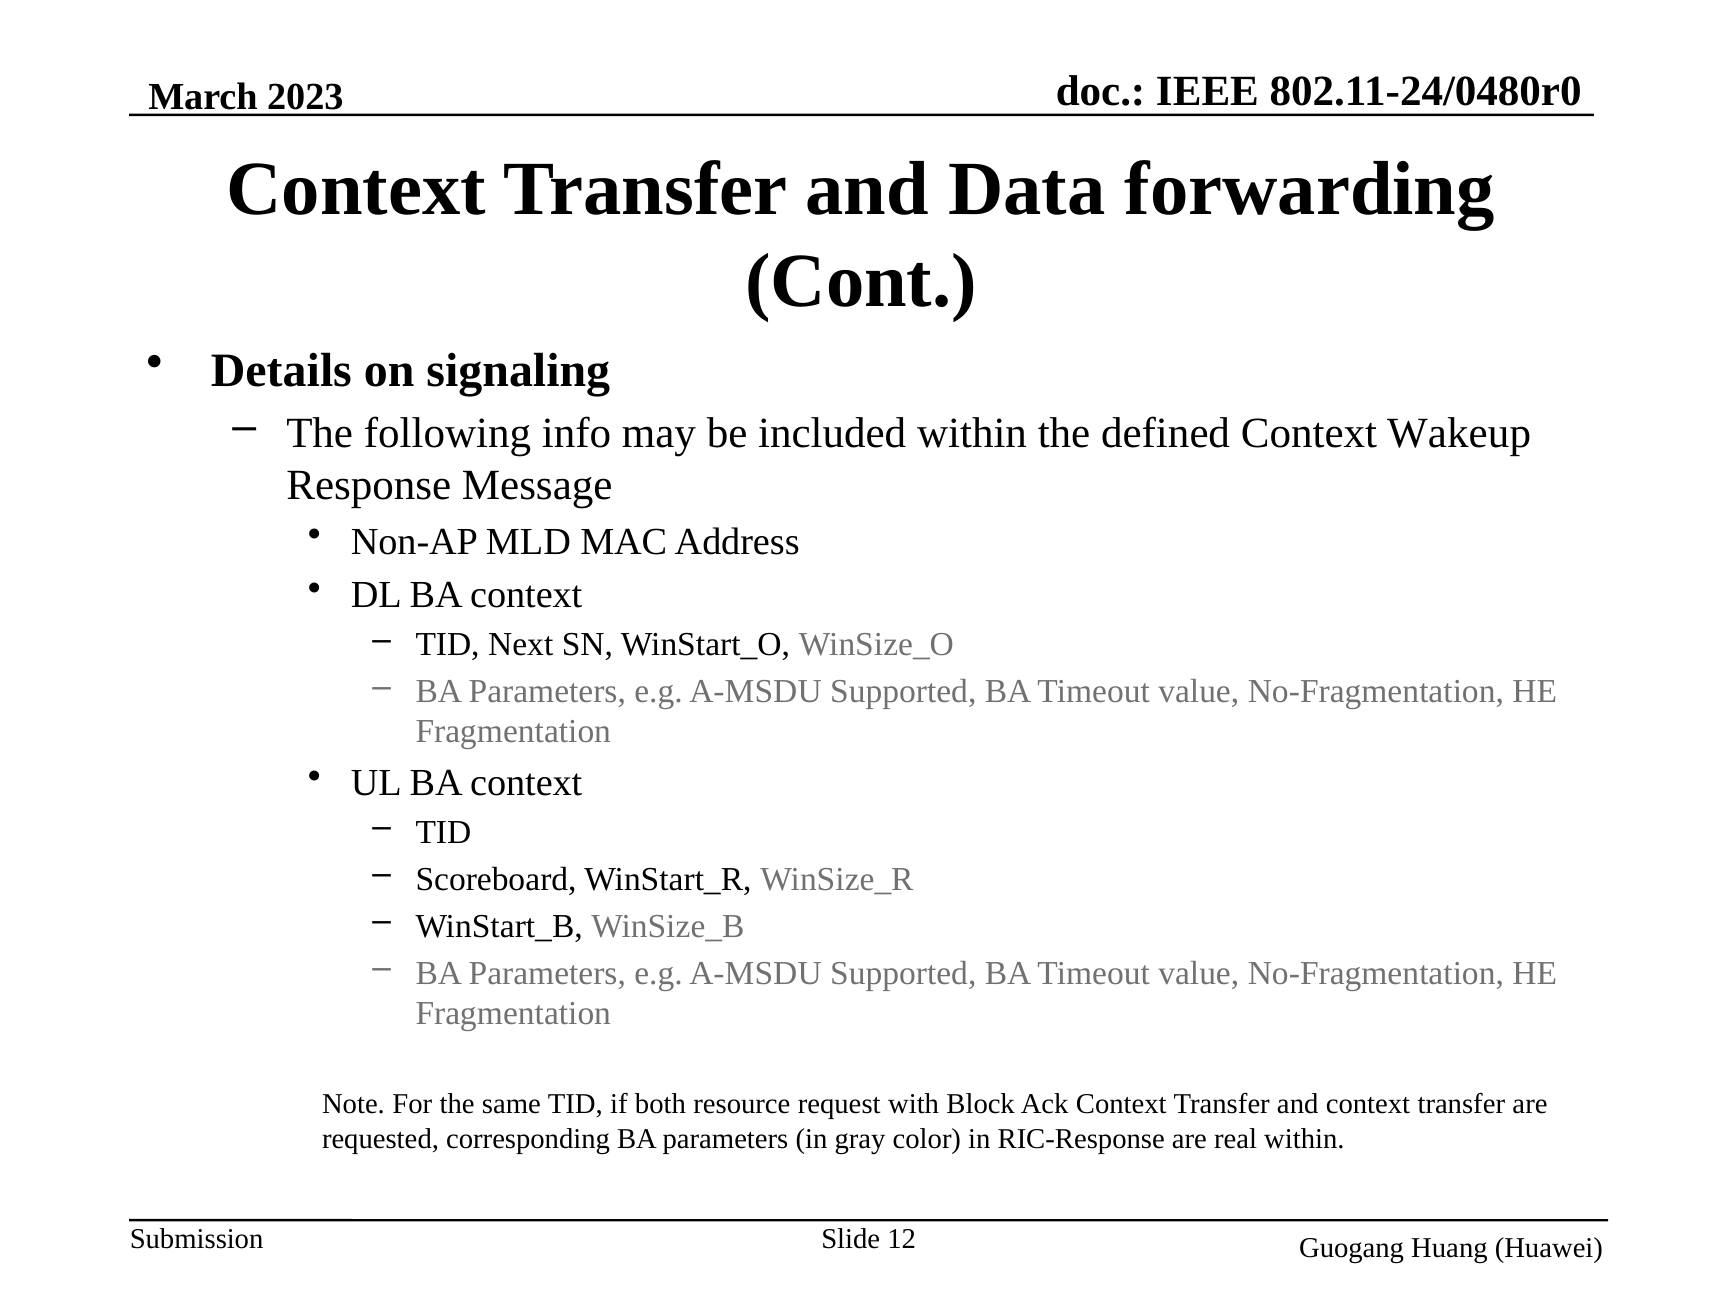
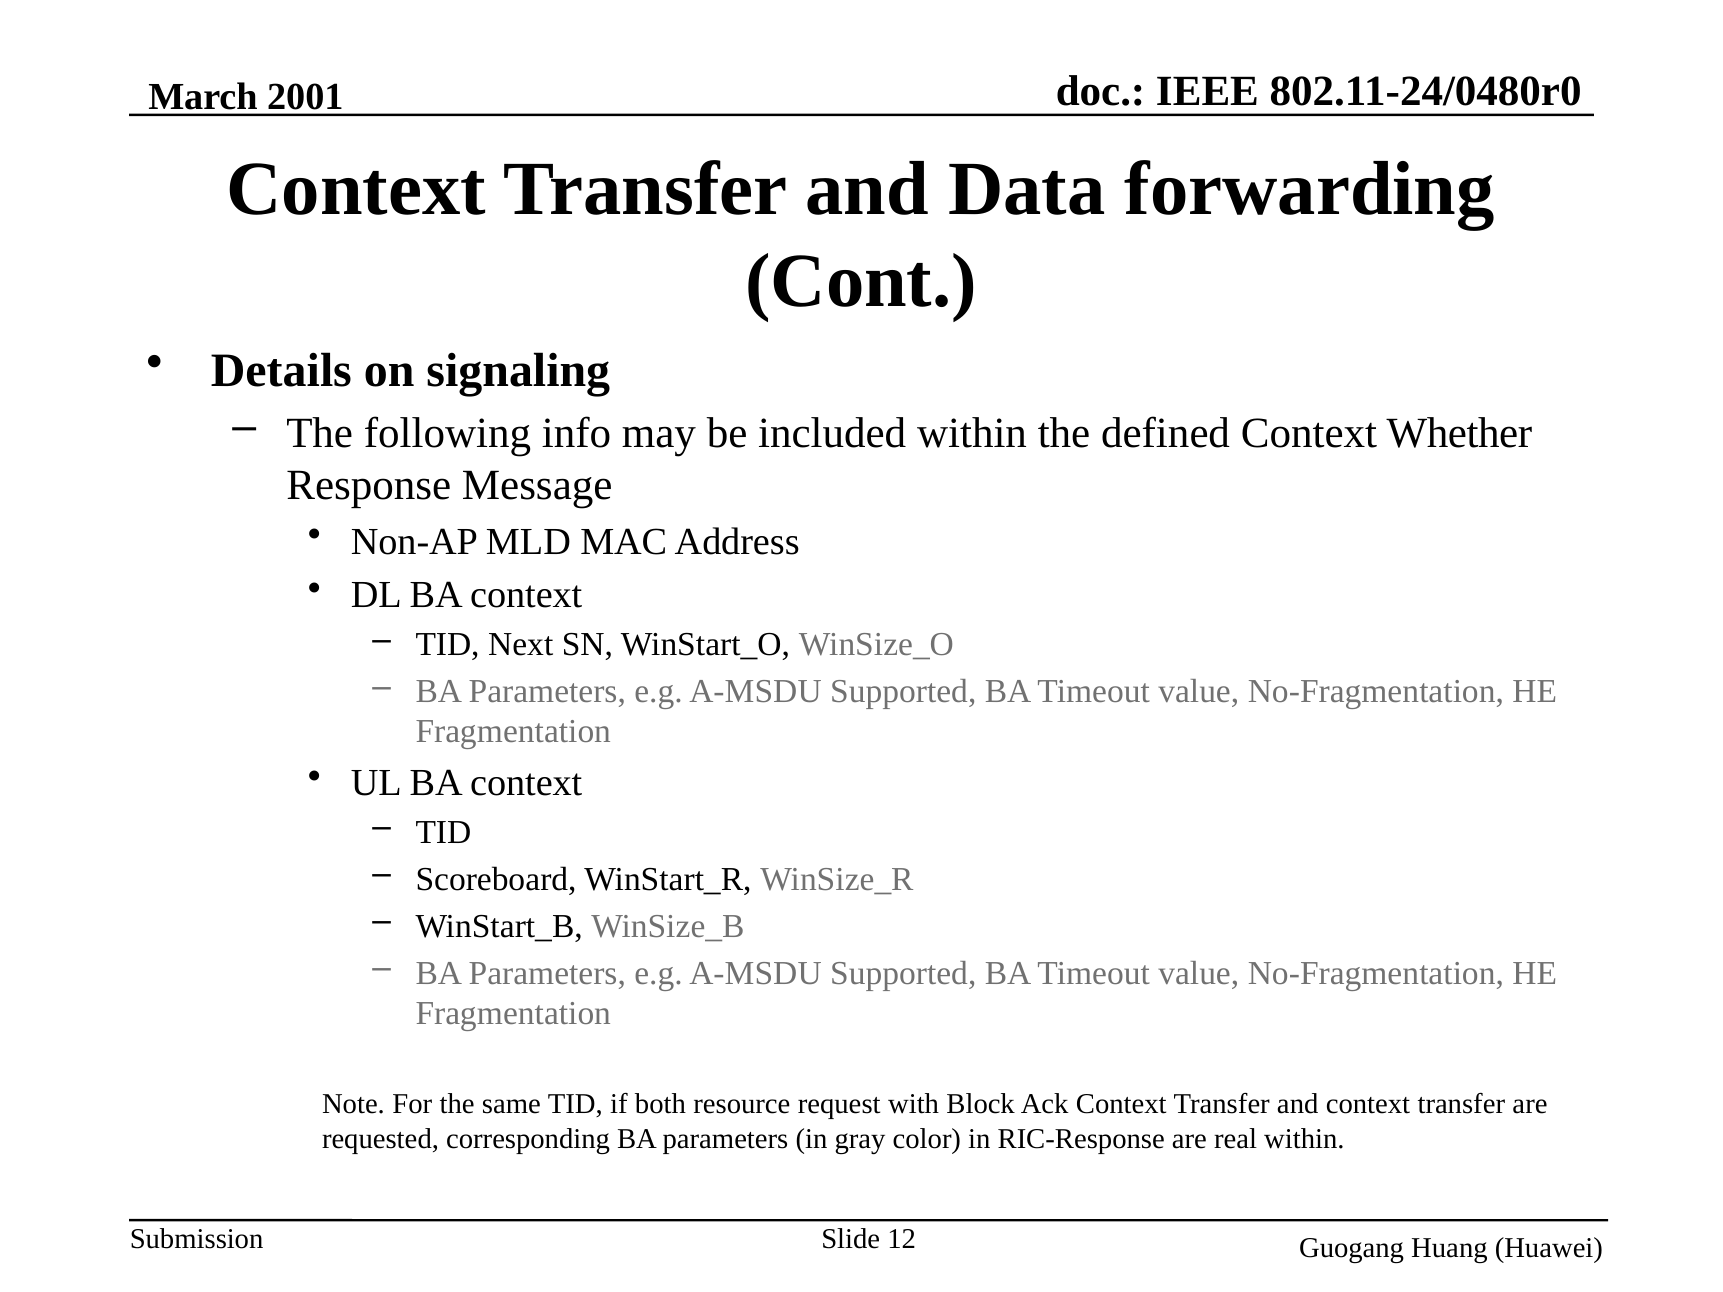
2023: 2023 -> 2001
Wakeup: Wakeup -> Whether
